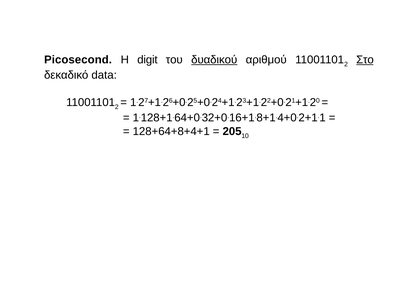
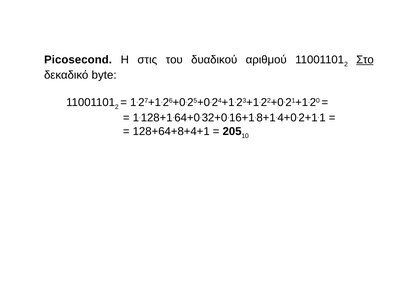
digit: digit -> στις
δυαδικού underline: present -> none
data: data -> byte
